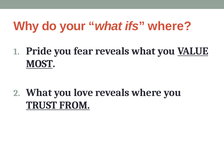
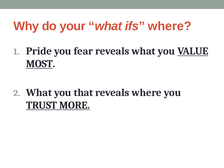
love: love -> that
FROM: FROM -> MORE
